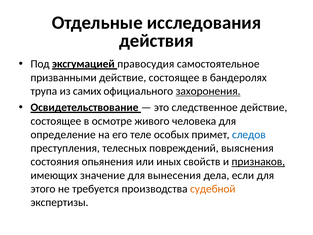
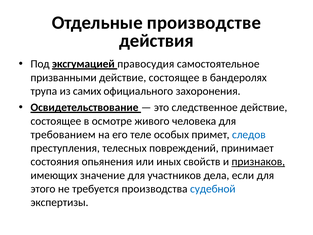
исследования: исследования -> производстве
захоронения underline: present -> none
определение: определение -> требованием
выяснения: выяснения -> принимает
вынесения: вынесения -> участников
судебной colour: orange -> blue
